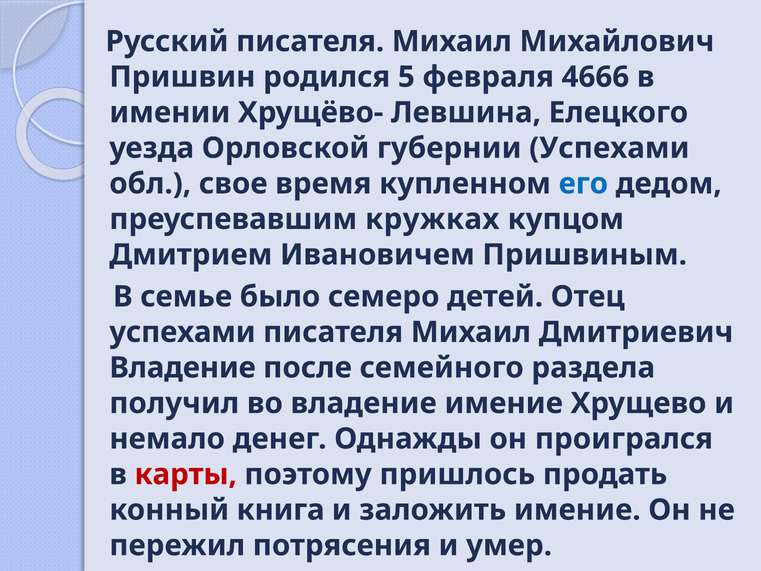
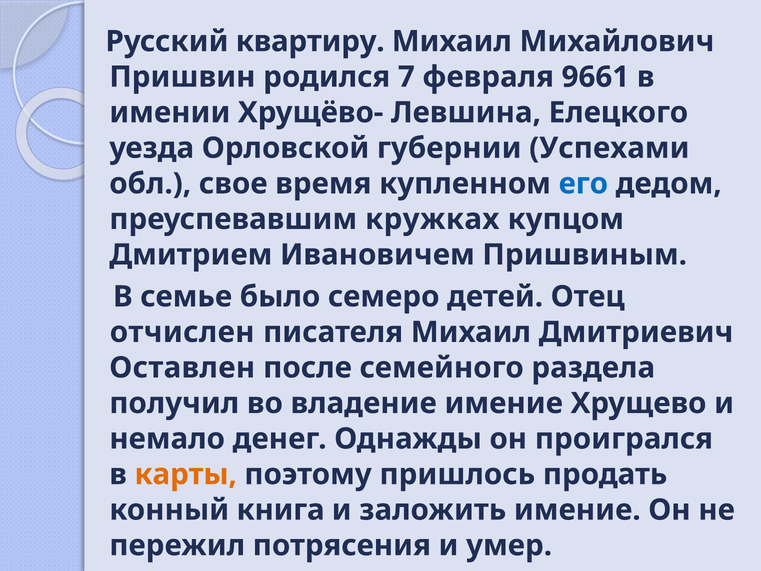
Русский писателя: писателя -> квартиру
5: 5 -> 7
4666: 4666 -> 9661
успехами at (182, 332): успехами -> отчислен
Владение at (183, 368): Владение -> Оставлен
карты colour: red -> orange
